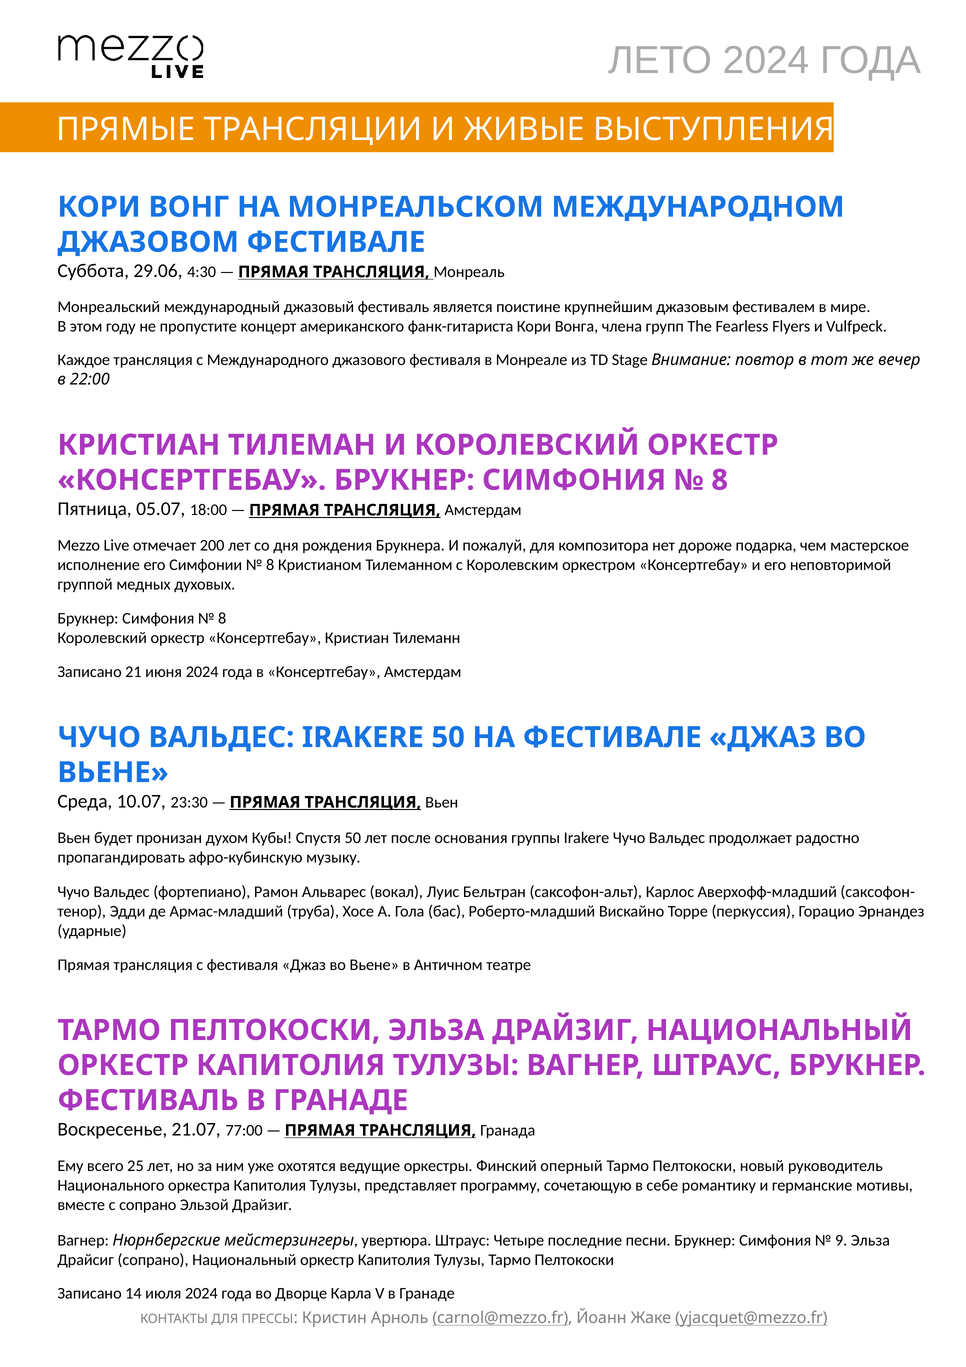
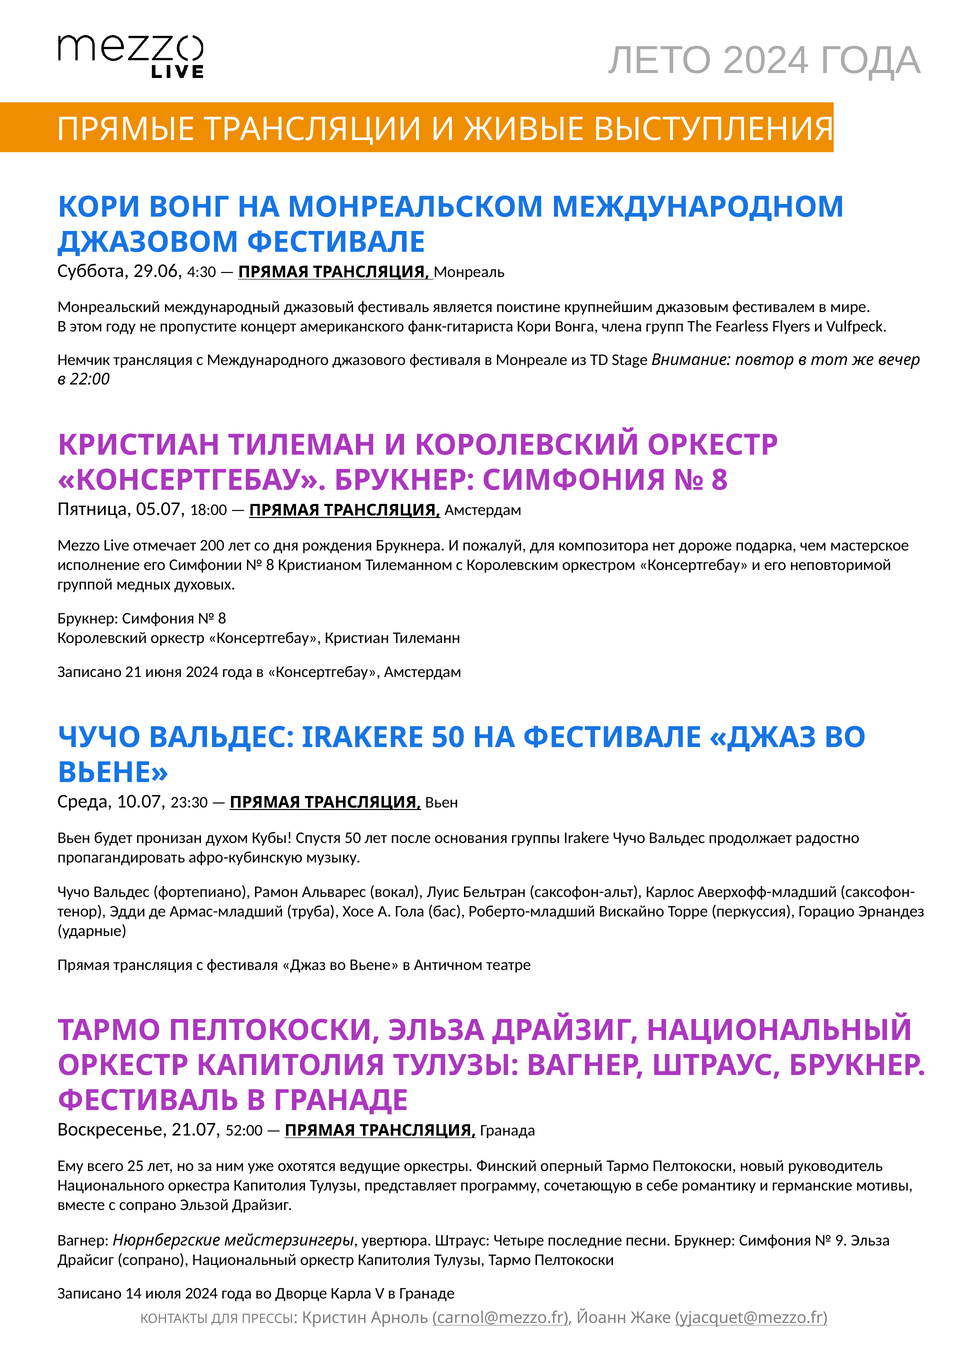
Каждое: Каждое -> Немчик
77:00: 77:00 -> 52:00
